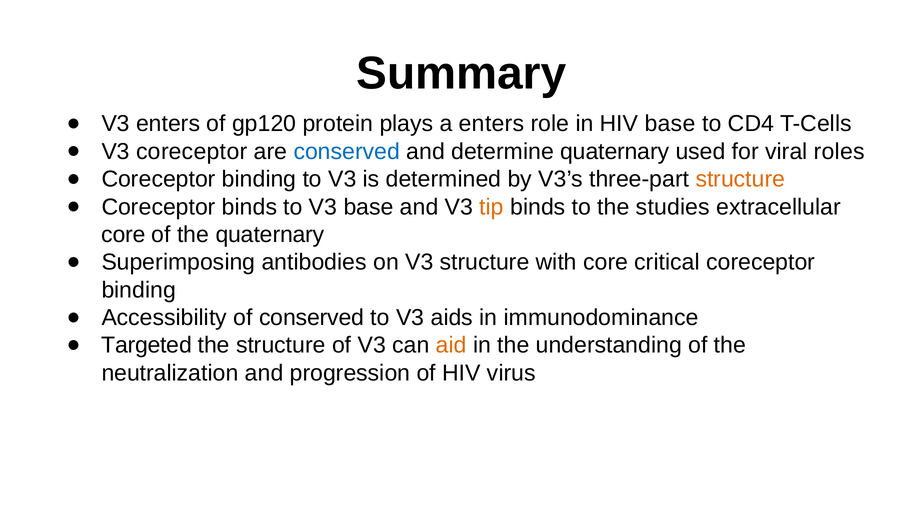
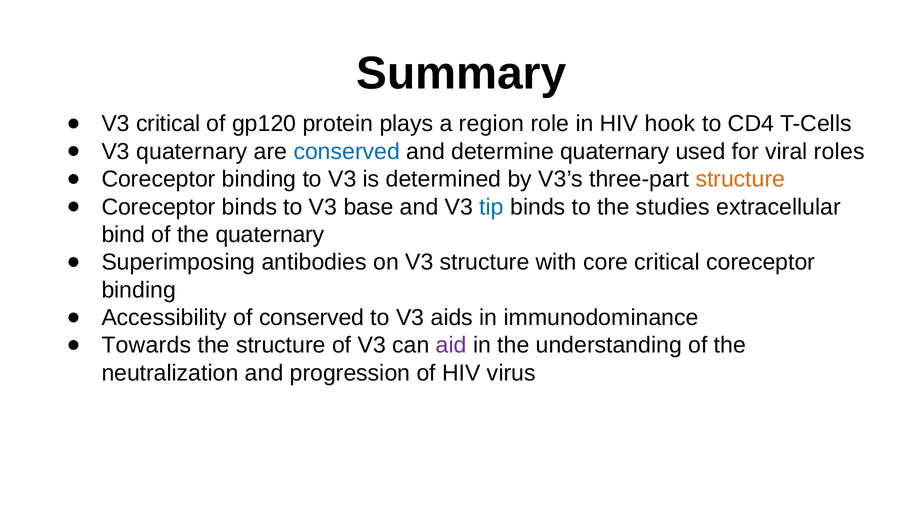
V3 enters: enters -> critical
a enters: enters -> region
HIV base: base -> hook
V3 coreceptor: coreceptor -> quaternary
tip colour: orange -> blue
core at (123, 235): core -> bind
Targeted: Targeted -> Towards
aid colour: orange -> purple
